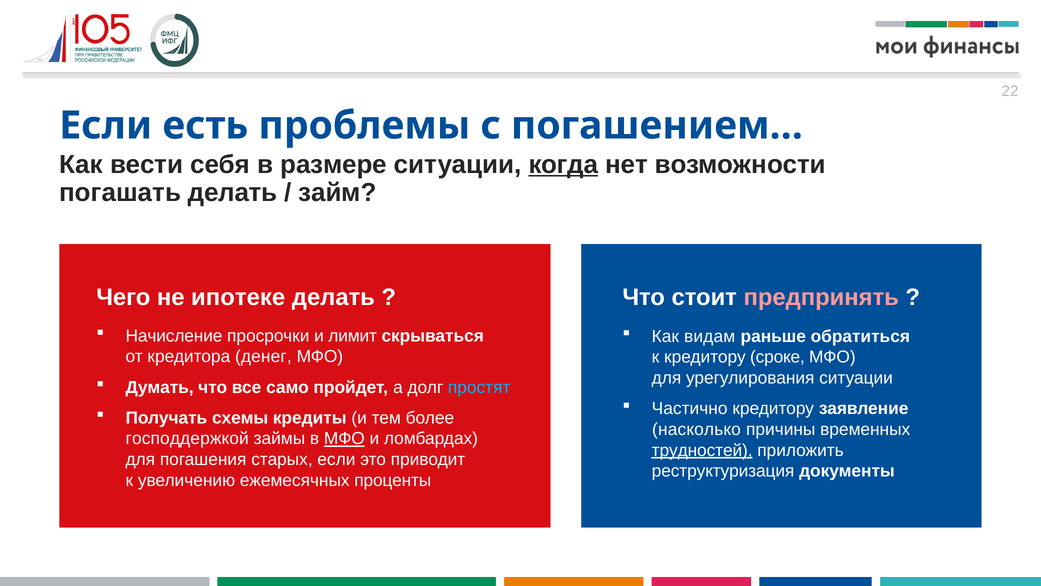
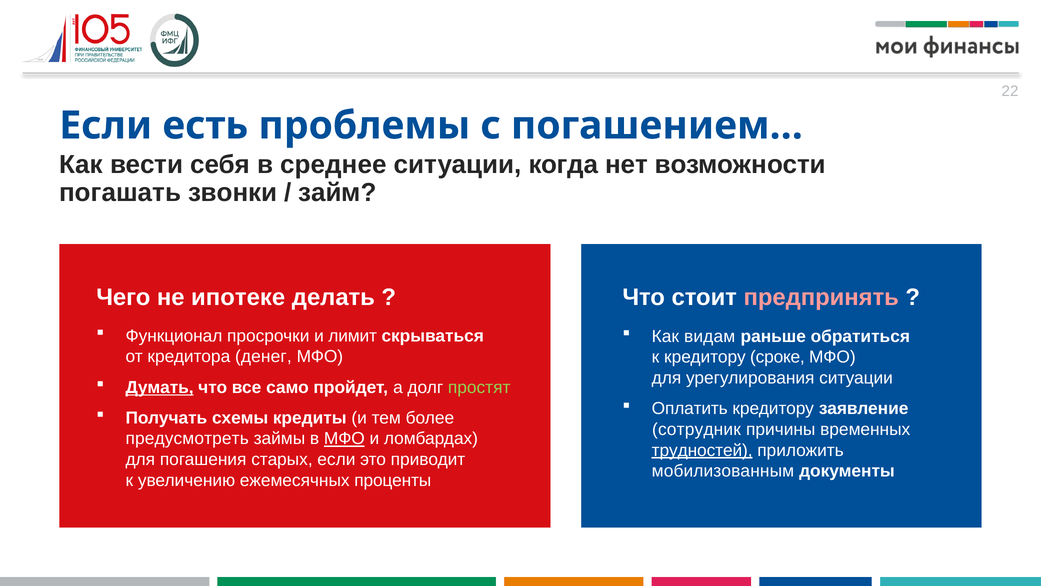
размере: размере -> среднее
когда underline: present -> none
погашать делать: делать -> звонки
Начисление: Начисление -> Функционал
Думать underline: none -> present
простят colour: light blue -> light green
Частично: Частично -> Оплатить
насколько: насколько -> сотрудник
господдержкой: господдержкой -> предусмотреть
реструктуризация: реструктуризация -> мобилизованным
